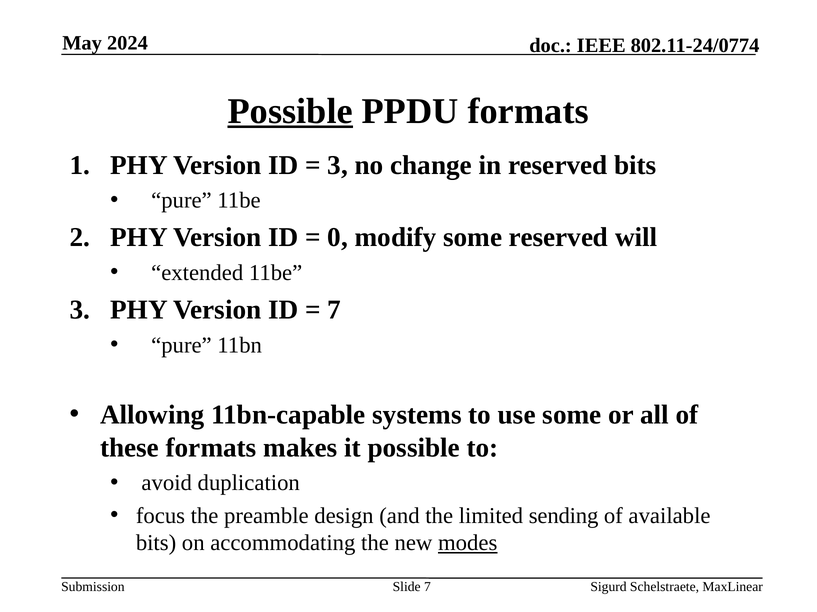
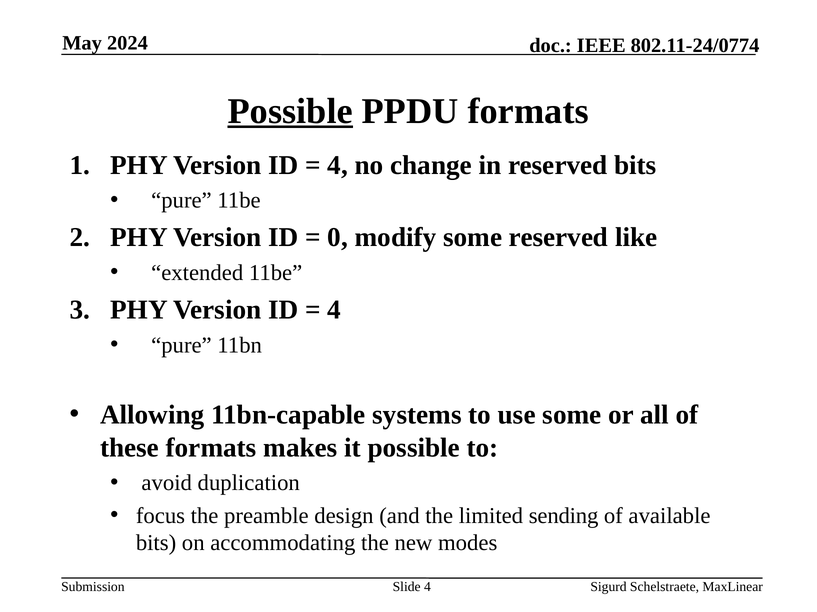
3 at (338, 165): 3 -> 4
will: will -> like
7 at (334, 310): 7 -> 4
modes underline: present -> none
Slide 7: 7 -> 4
